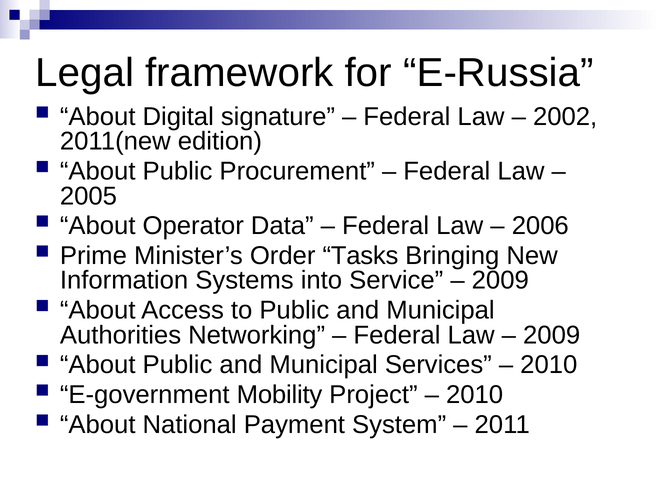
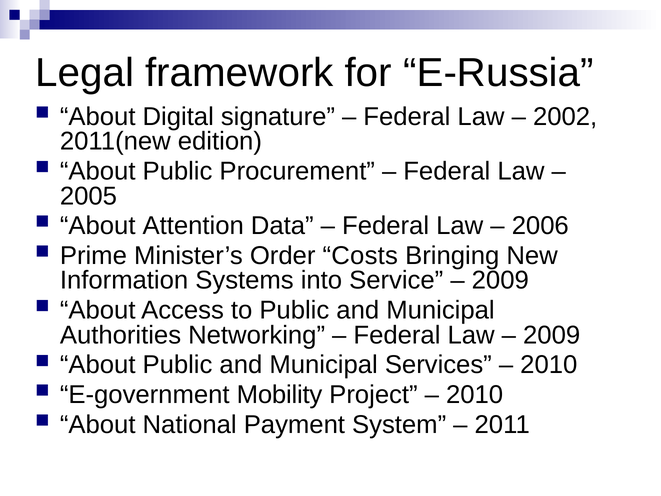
Operator: Operator -> Attention
Tasks: Tasks -> Costs
